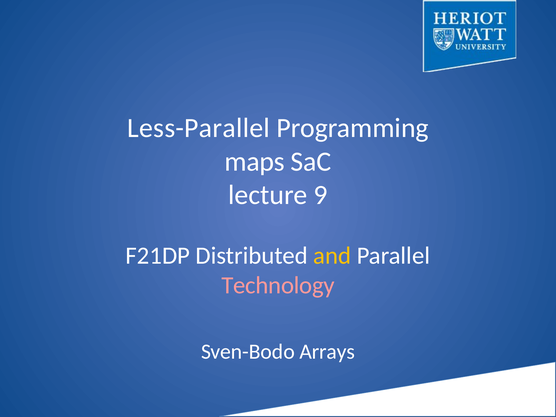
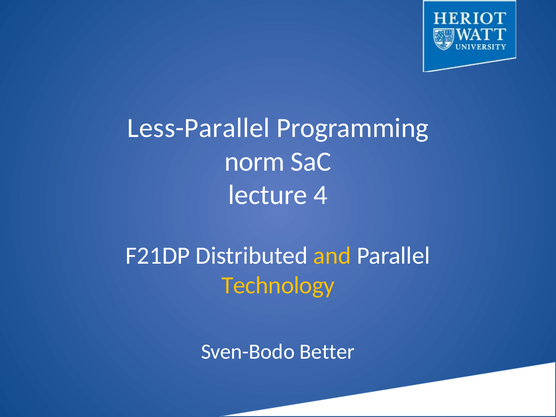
maps: maps -> norm
9: 9 -> 4
Technology colour: pink -> yellow
Arrays: Arrays -> Better
